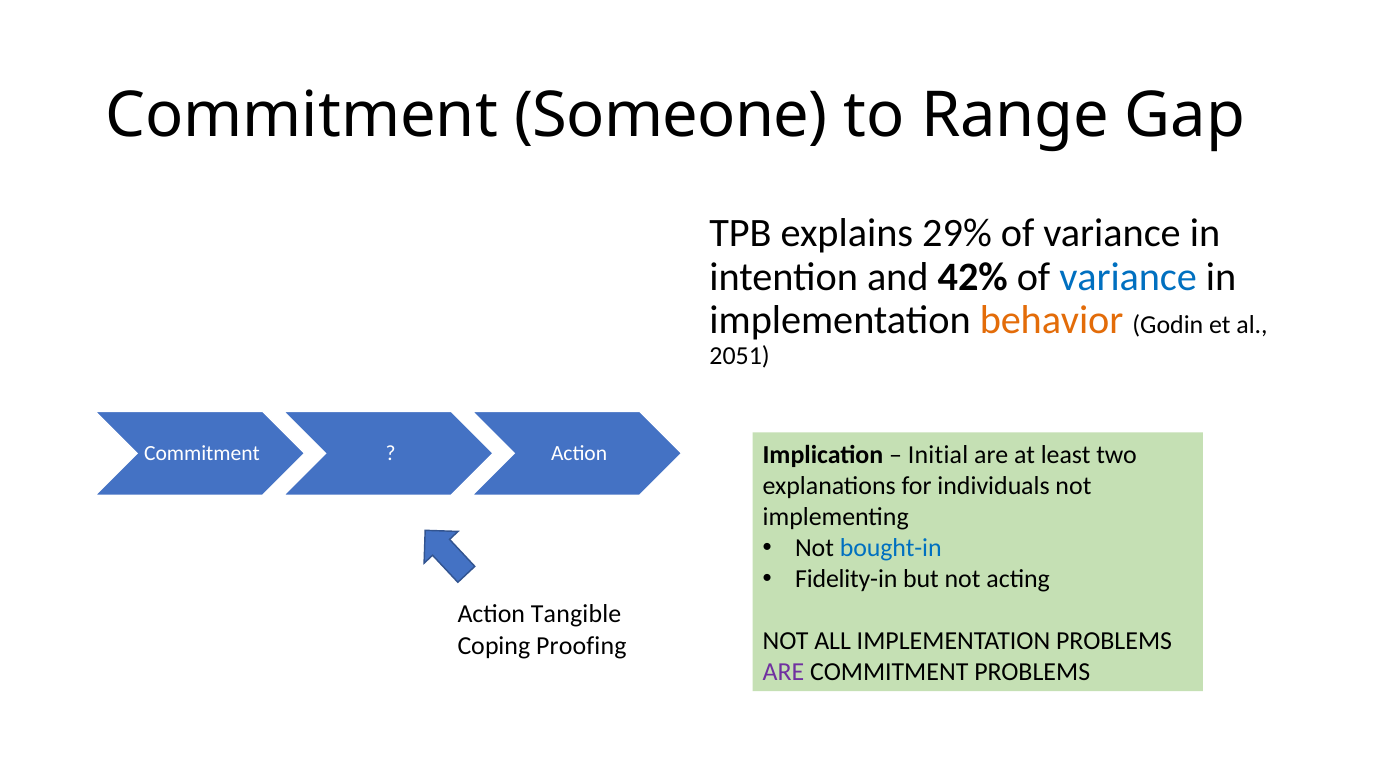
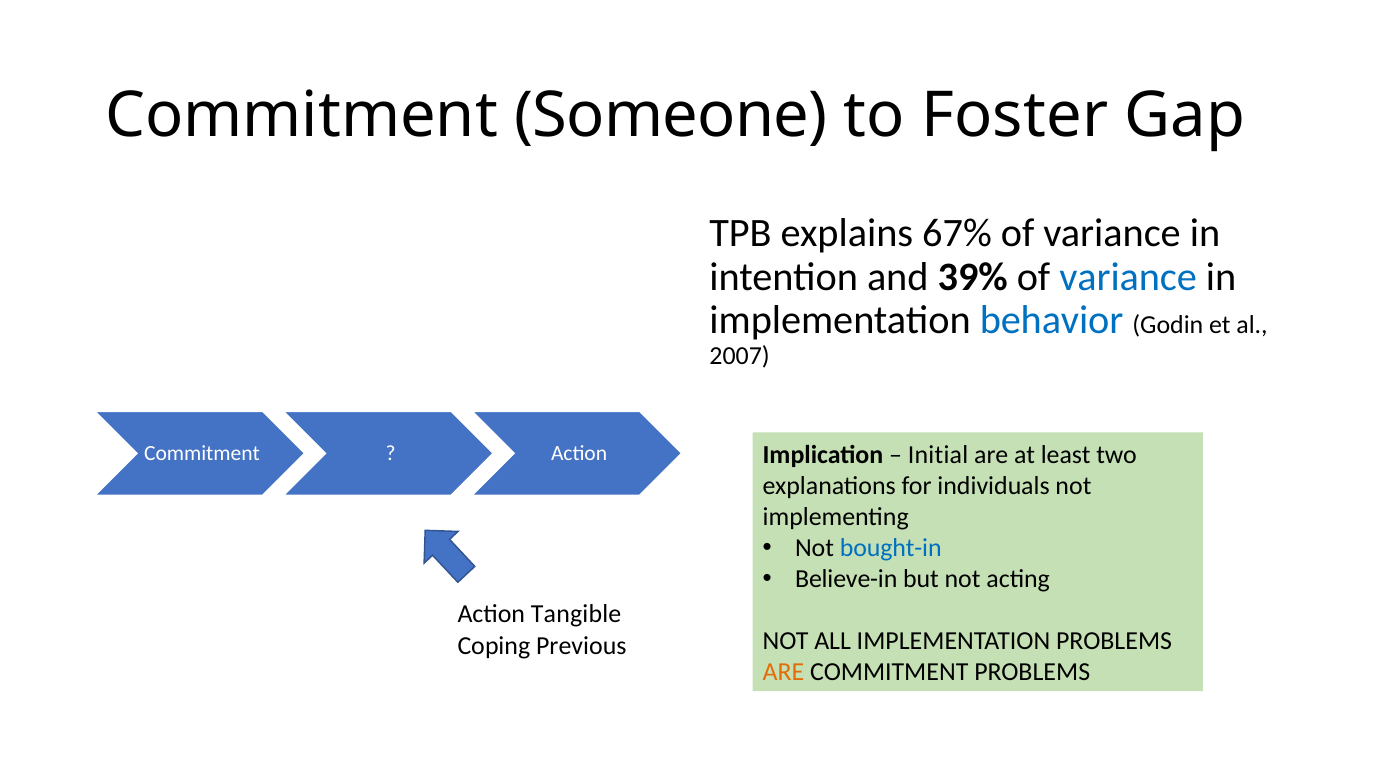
Range: Range -> Foster
29%: 29% -> 67%
42%: 42% -> 39%
behavior colour: orange -> blue
2051: 2051 -> 2007
Fidelity-in: Fidelity-in -> Believe-in
Proofing: Proofing -> Previous
ARE at (784, 672) colour: purple -> orange
